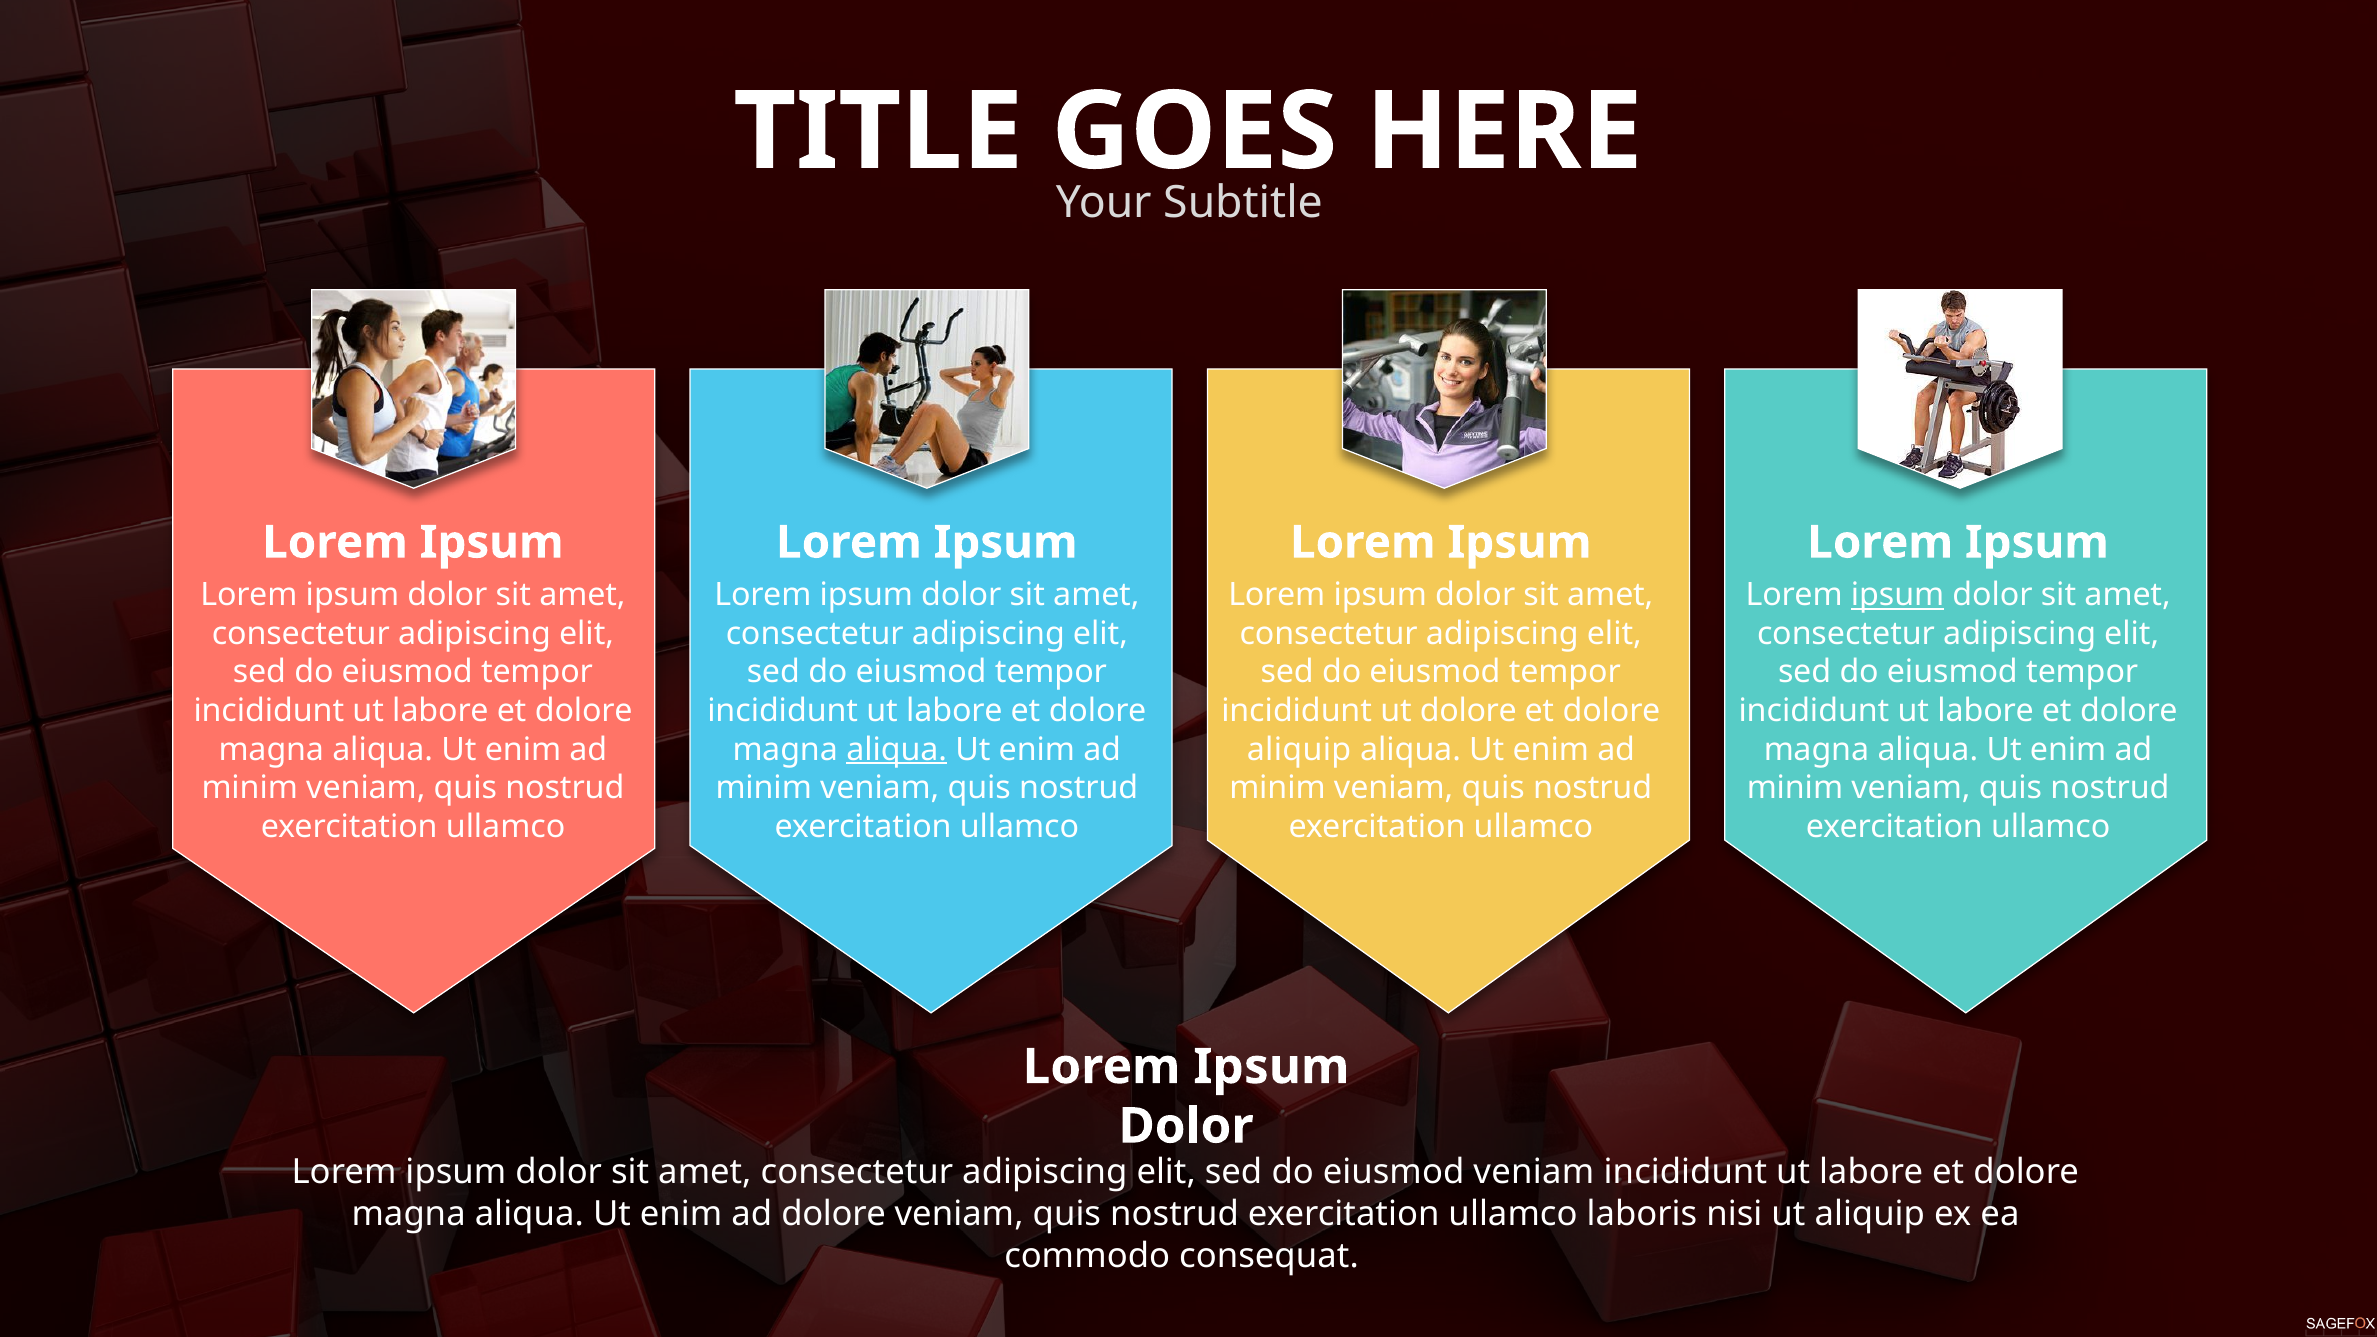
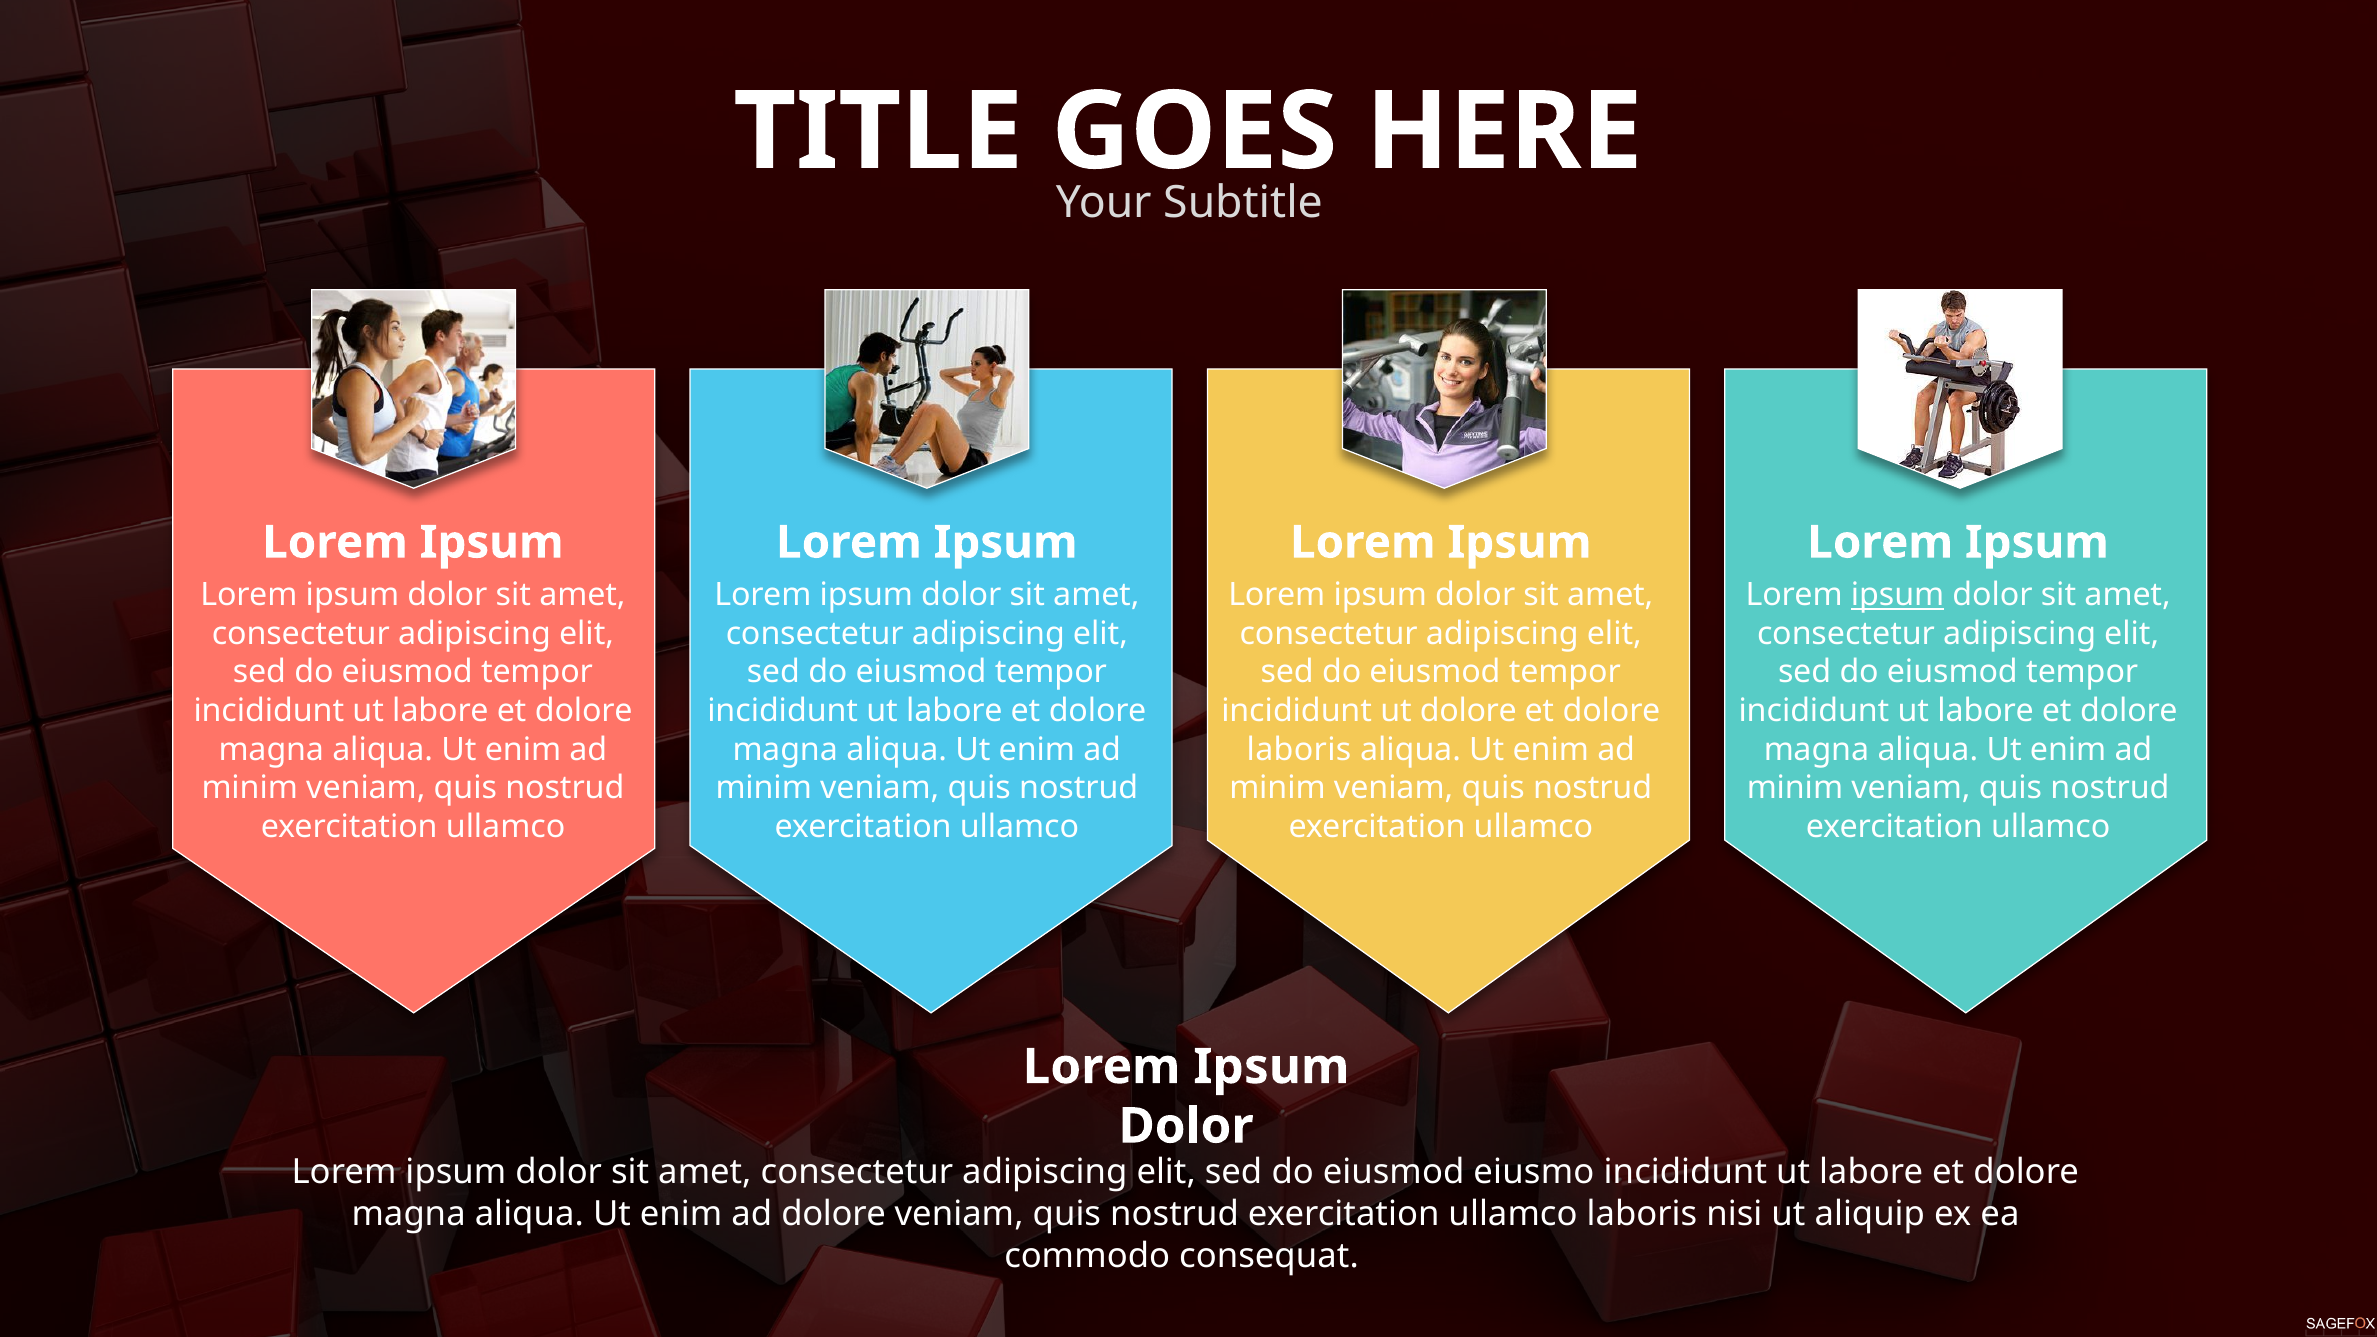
aliqua at (897, 750) underline: present -> none
aliquip at (1299, 750): aliquip -> laboris
eiusmod veniam: veniam -> eiusmo
